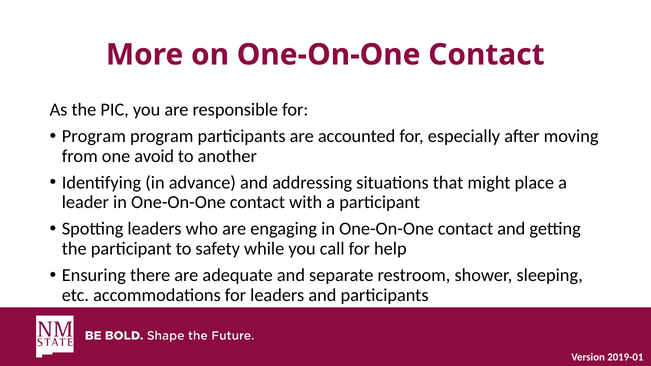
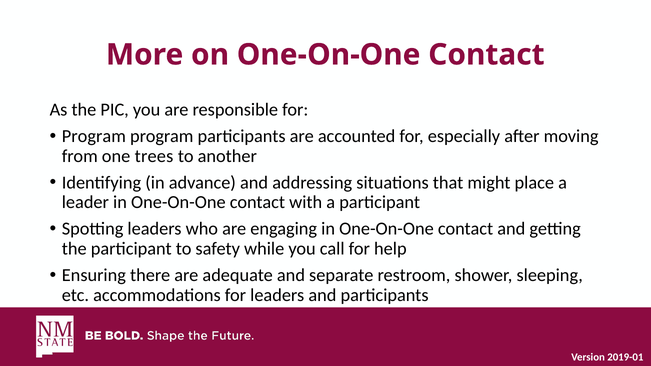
avoid: avoid -> trees
